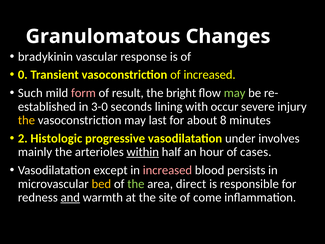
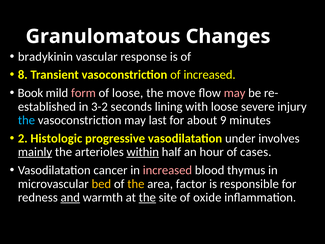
0: 0 -> 8
Such: Such -> Book
of result: result -> loose
bright: bright -> move
may at (235, 93) colour: light green -> pink
3-0: 3-0 -> 3-2
with occur: occur -> loose
the at (26, 120) colour: yellow -> light blue
8: 8 -> 9
mainly underline: none -> present
except: except -> cancer
persists: persists -> thymus
the at (136, 184) colour: light green -> yellow
direct: direct -> factor
the at (147, 197) underline: none -> present
come: come -> oxide
